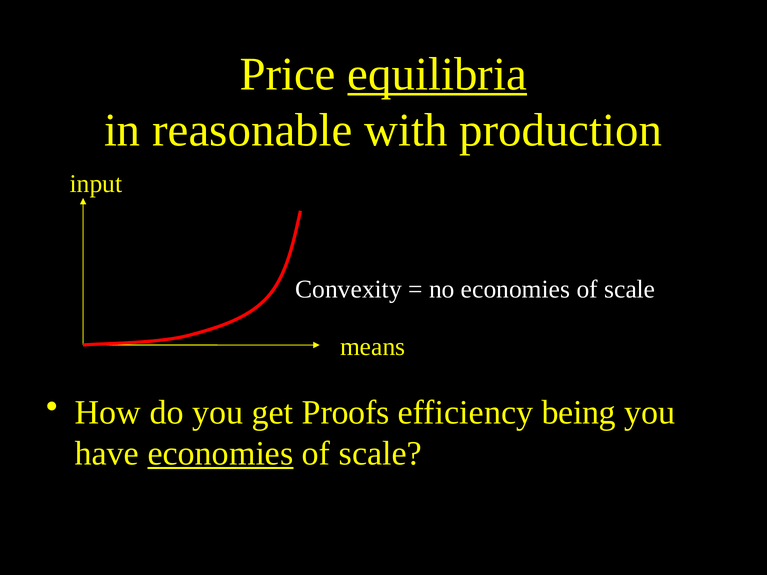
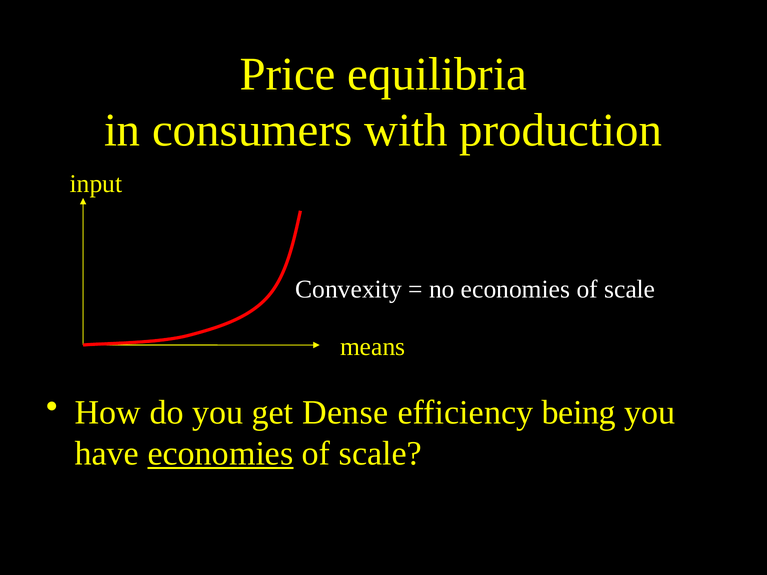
equilibria underline: present -> none
reasonable: reasonable -> consumers
Proofs: Proofs -> Dense
